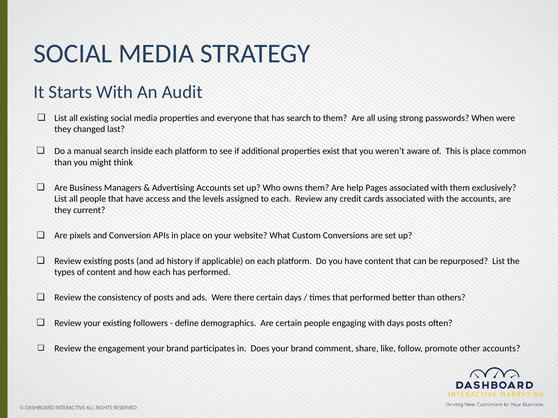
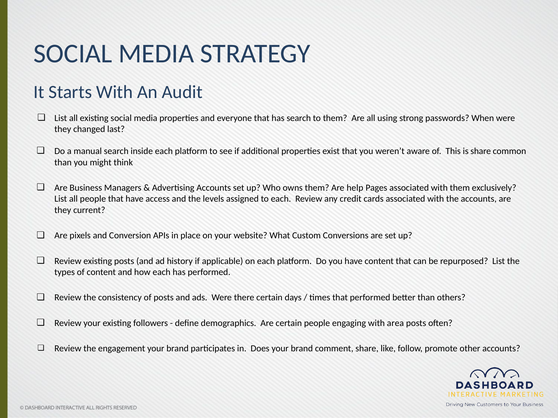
is place: place -> share
with days: days -> area
